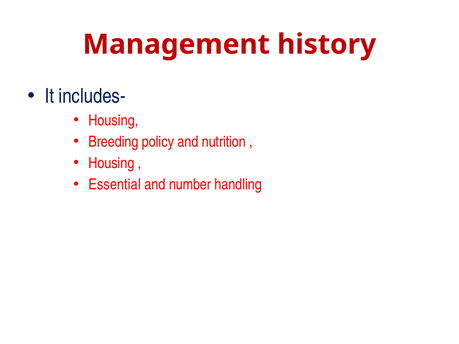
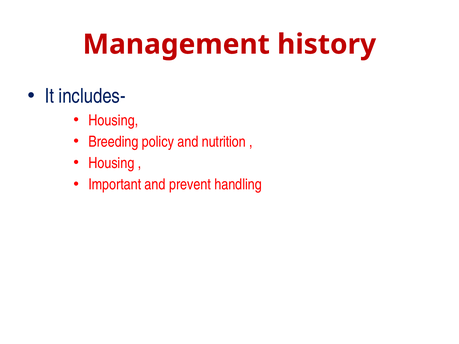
Essential: Essential -> Important
number: number -> prevent
